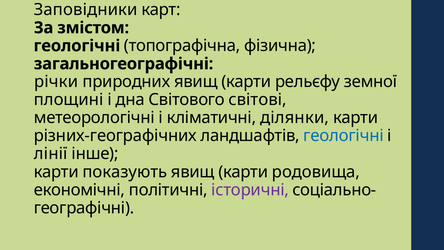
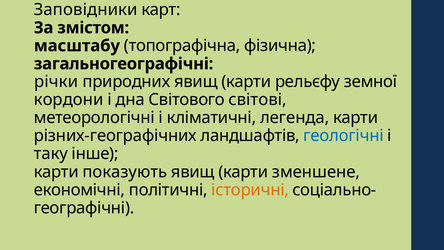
геологічні at (77, 46): геологічні -> масштабу
площинi: площинi -> кордони
дiлянки: дiлянки -> легенда
лінії: лінії -> таку
родовища: родовища -> зменшене
історичні colour: purple -> orange
